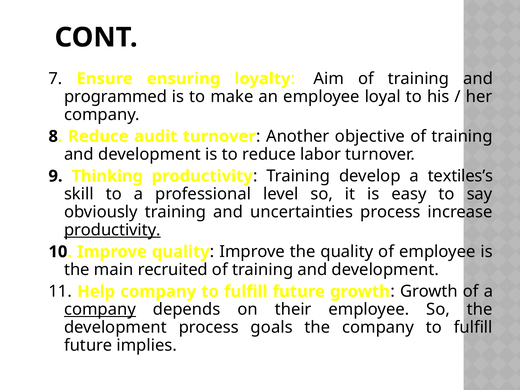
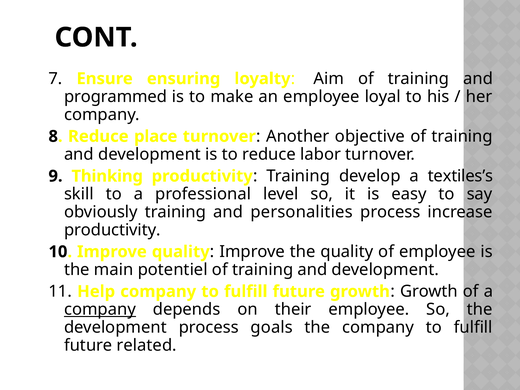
audit: audit -> place
uncertainties: uncertainties -> personalities
productivity at (112, 230) underline: present -> none
recruited: recruited -> potentiel
implies: implies -> related
